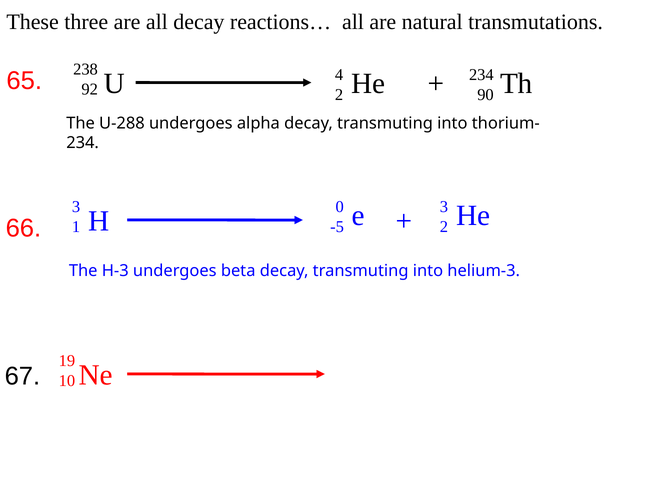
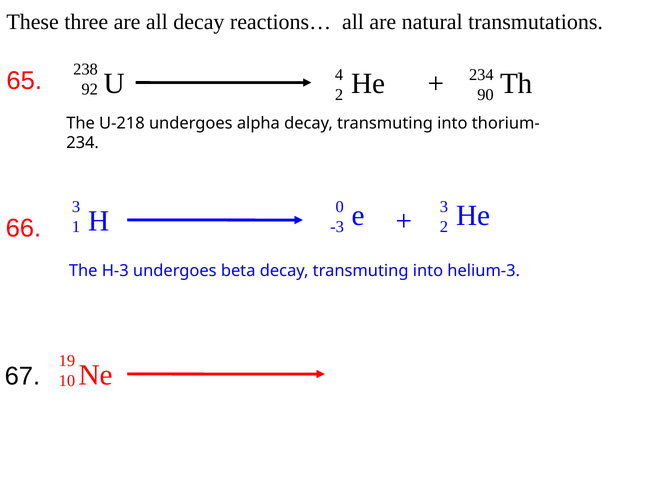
U-288: U-288 -> U-218
-5: -5 -> -3
